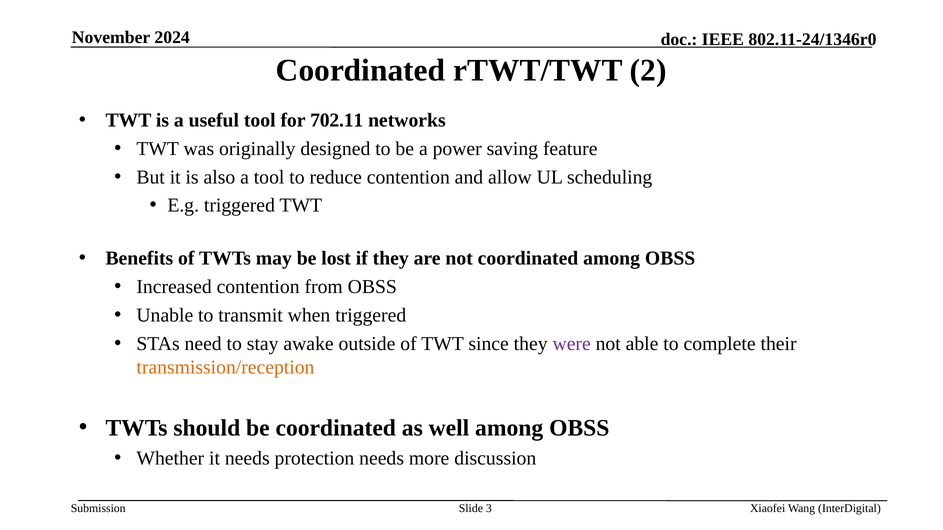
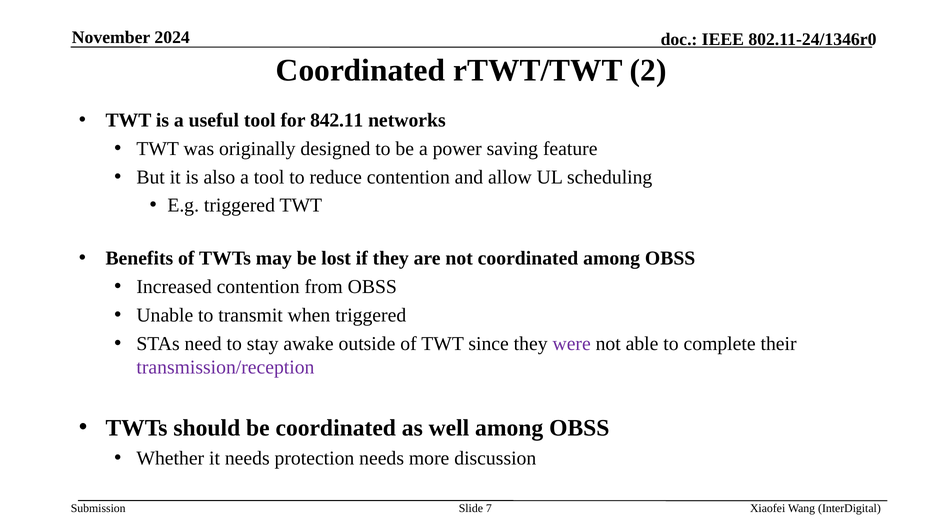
702.11: 702.11 -> 842.11
transmission/reception colour: orange -> purple
3: 3 -> 7
